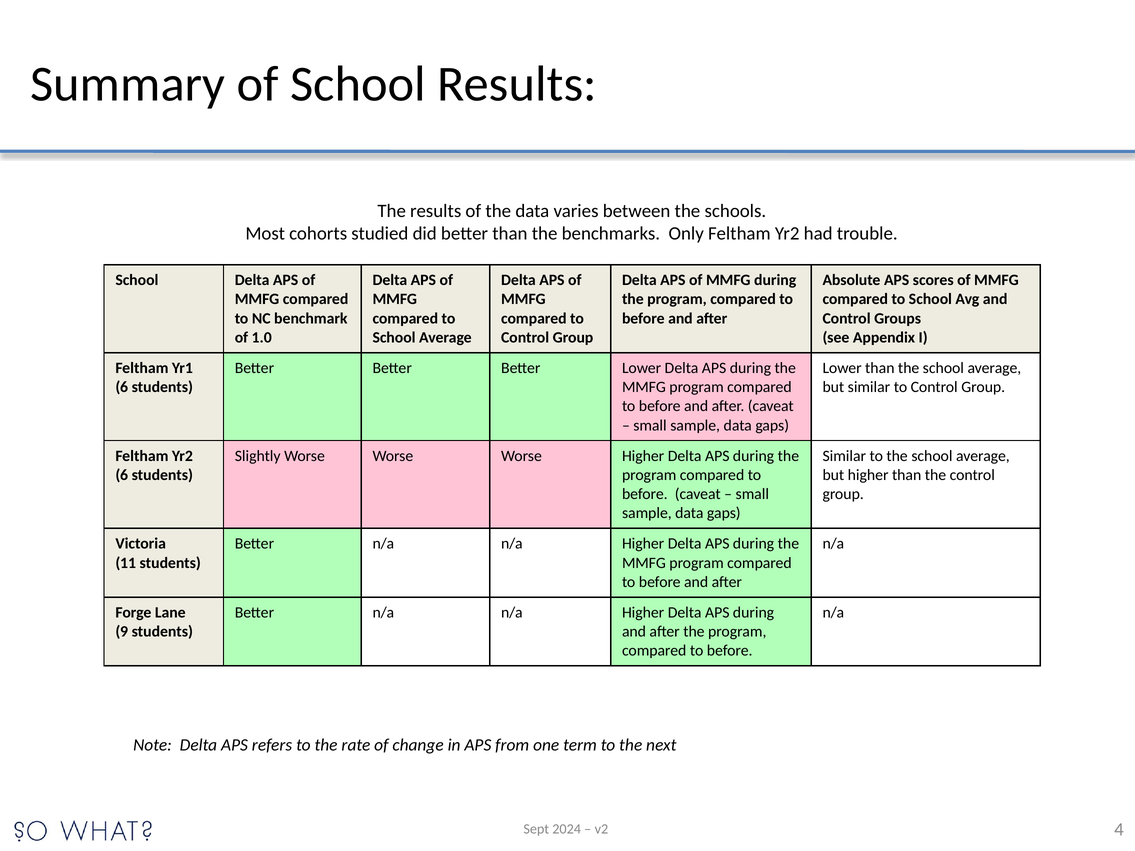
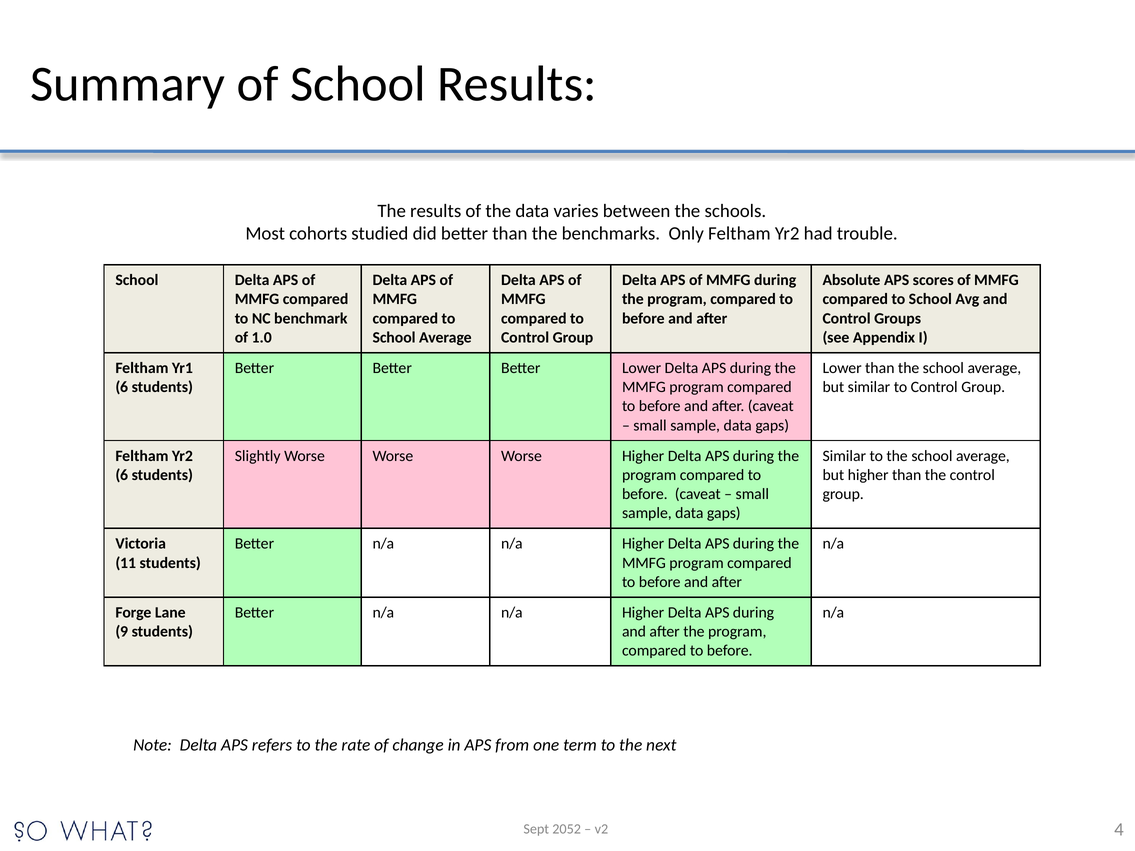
2024: 2024 -> 2052
